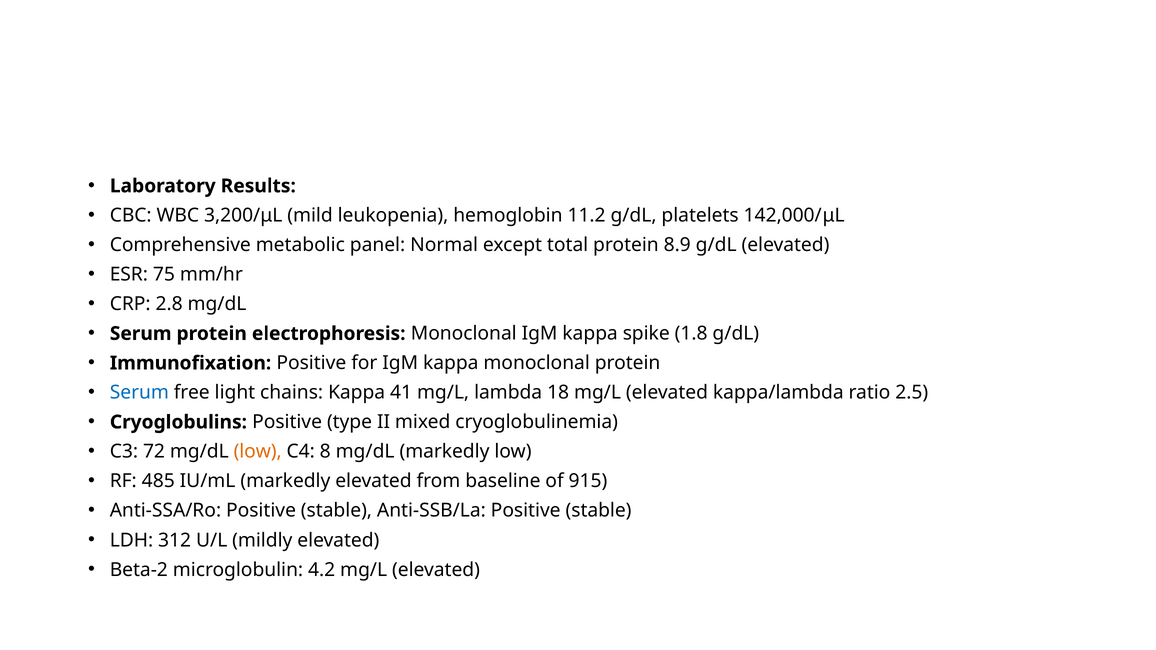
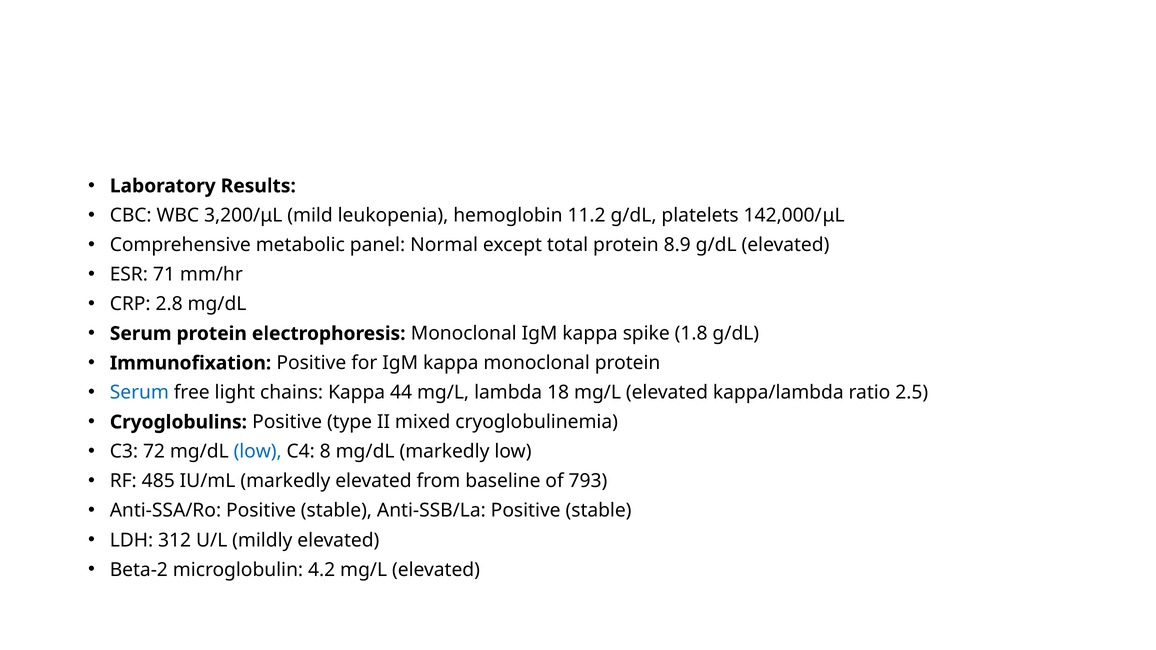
75: 75 -> 71
41: 41 -> 44
low at (258, 452) colour: orange -> blue
915: 915 -> 793
